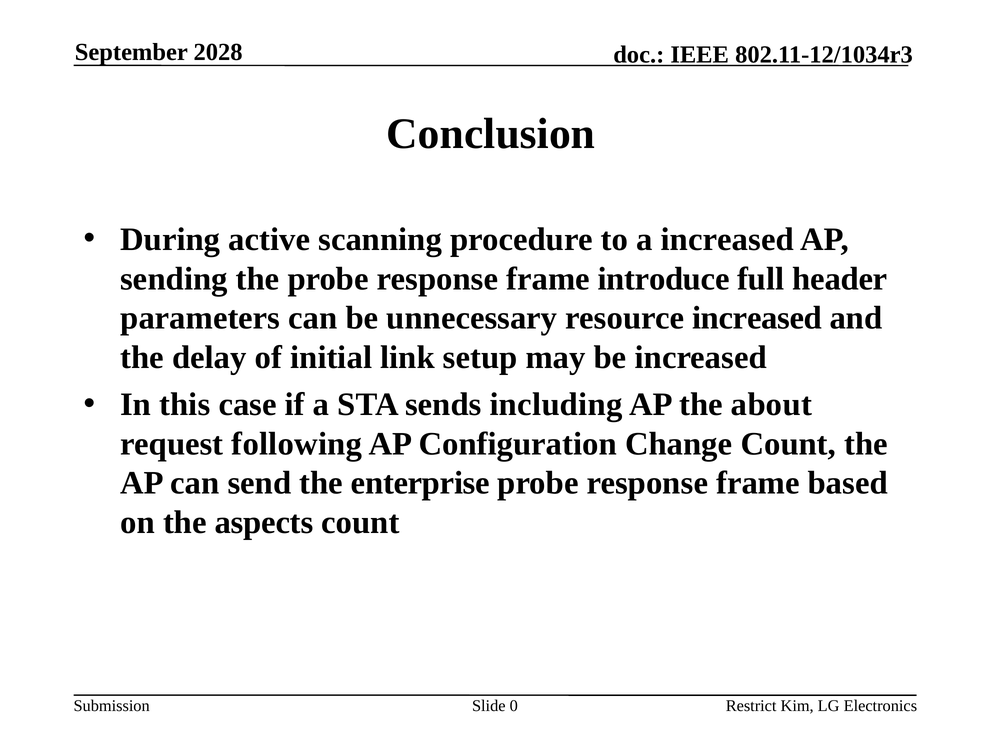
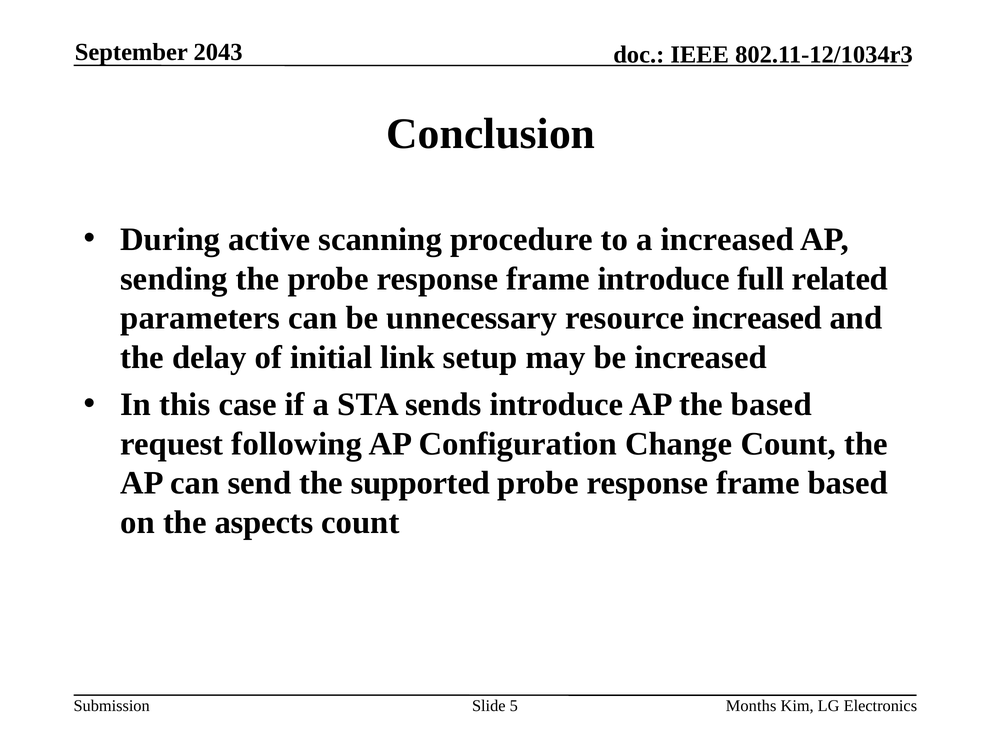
2028: 2028 -> 2043
header: header -> related
sends including: including -> introduce
the about: about -> based
enterprise: enterprise -> supported
0: 0 -> 5
Restrict: Restrict -> Months
